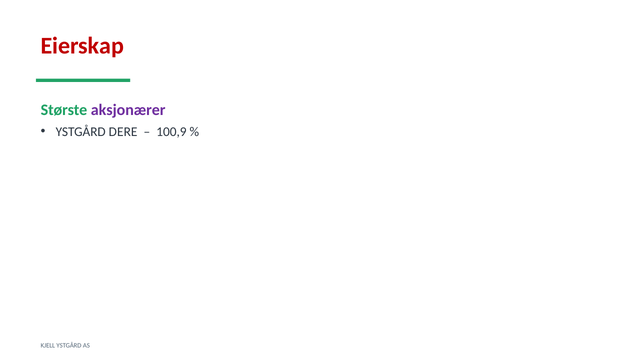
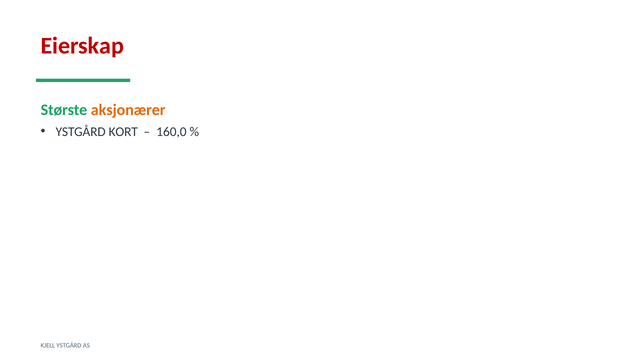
aksjonærer colour: purple -> orange
DERE: DERE -> KORT
100,9: 100,9 -> 160,0
